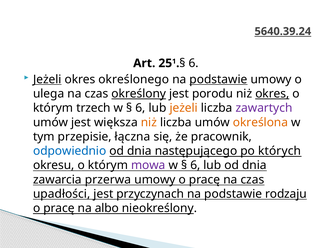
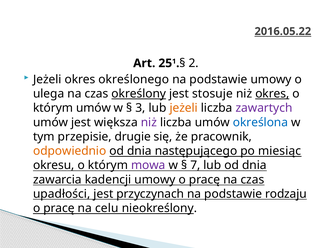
5640.39.24: 5640.39.24 -> 2016.05.22
6 at (194, 63): 6 -> 2
Jeżeli at (47, 79) underline: present -> none
podstawie at (218, 79) underline: present -> none
porodu: porodu -> stosuje
którym trzech: trzech -> umów
6 at (140, 108): 6 -> 3
niż at (149, 122) colour: orange -> purple
określona colour: orange -> blue
łączna: łączna -> drugie
odpowiednio colour: blue -> orange
których: których -> miesiąc
6 at (195, 165): 6 -> 7
przerwa: przerwa -> kadencji
albo: albo -> celu
